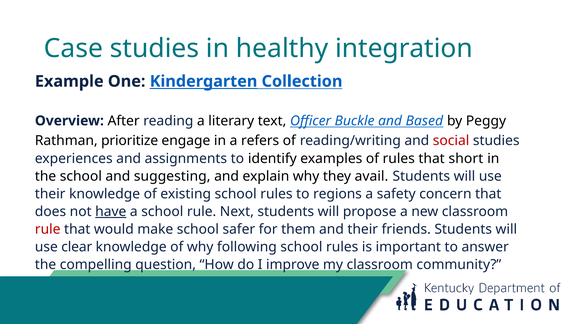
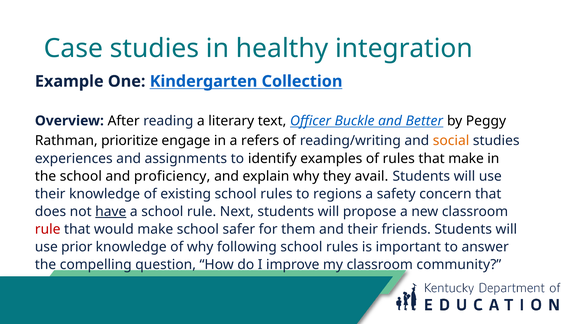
Kindergarten underline: present -> none
Based: Based -> Better
social colour: red -> orange
that short: short -> make
suggesting: suggesting -> proficiency
clear: clear -> prior
